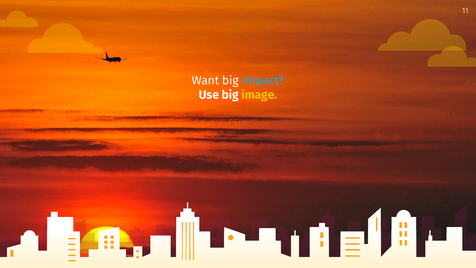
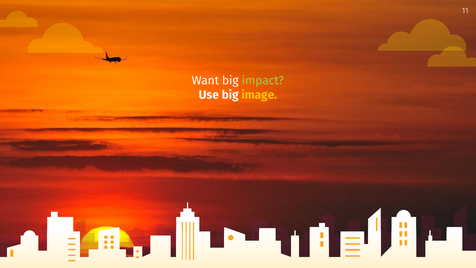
impact colour: light blue -> light green
